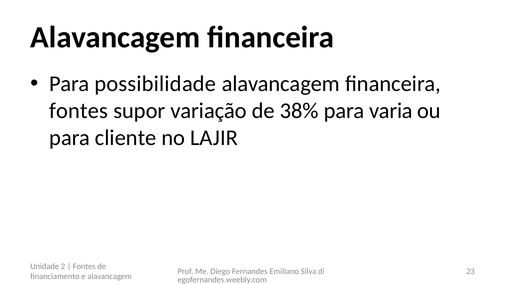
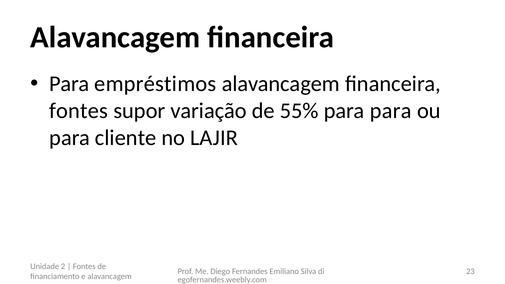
possibilidade: possibilidade -> empréstimos
38%: 38% -> 55%
para varia: varia -> para
